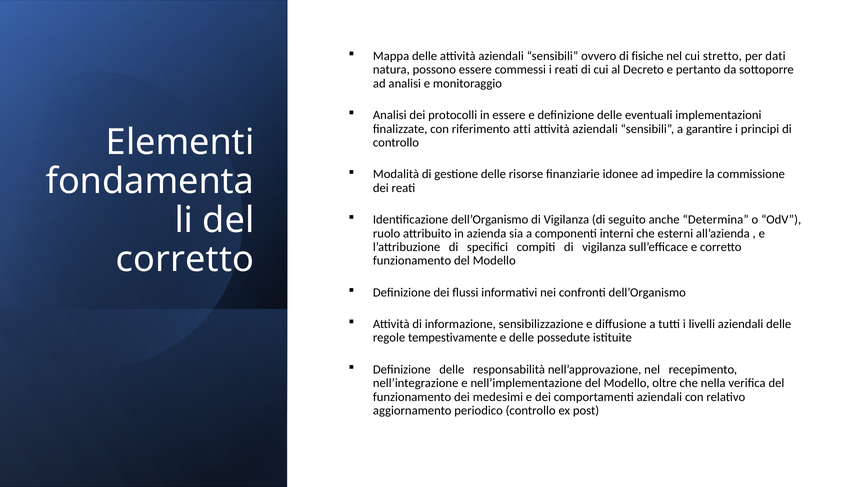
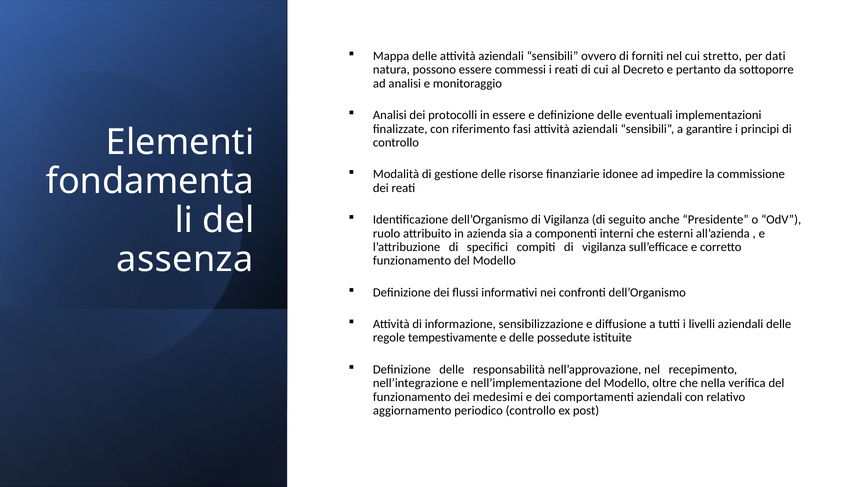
fisiche: fisiche -> forniti
atti: atti -> fasi
Determina: Determina -> Presidente
corretto at (185, 260): corretto -> assenza
